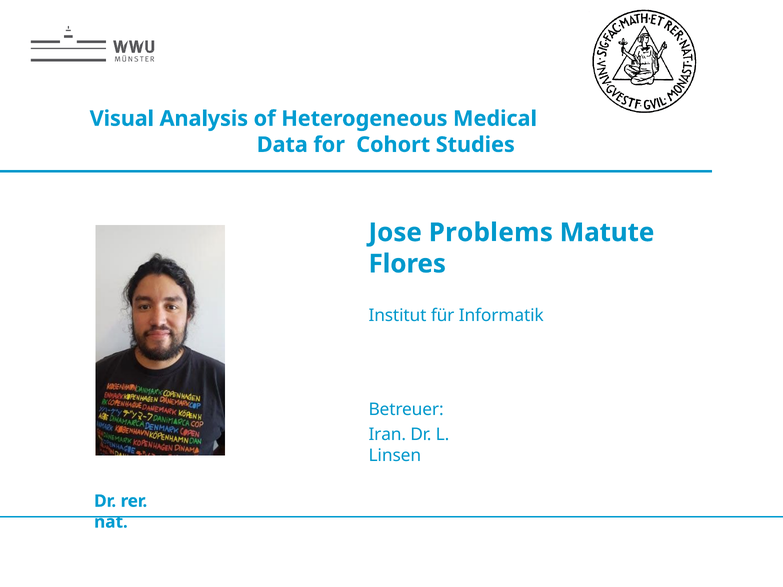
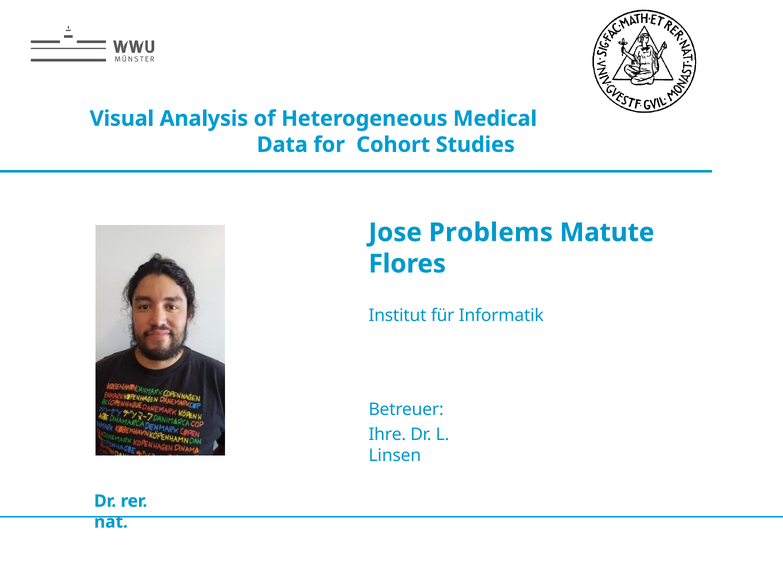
Iran: Iran -> Ihre
